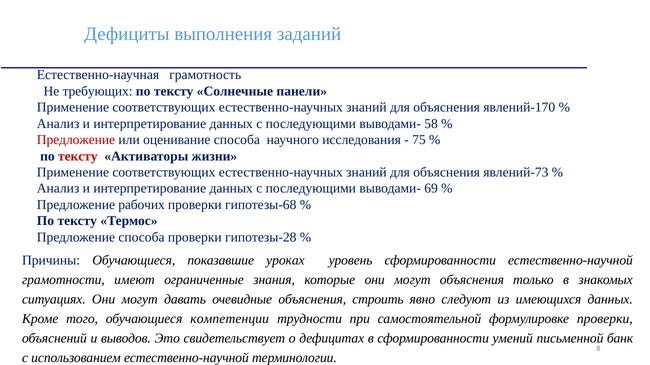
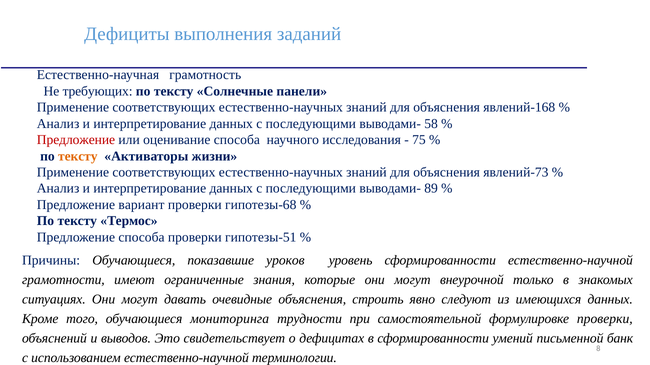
явлений-170: явлений-170 -> явлений-168
тексту at (78, 156) colour: red -> orange
69: 69 -> 89
рабочих: рабочих -> вариант
гипотезы-28: гипотезы-28 -> гипотезы-51
уроках: уроках -> уроков
могут объяснения: объяснения -> внеурочной
компетенции: компетенции -> мониторинга
